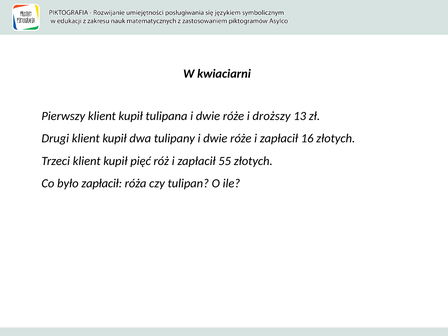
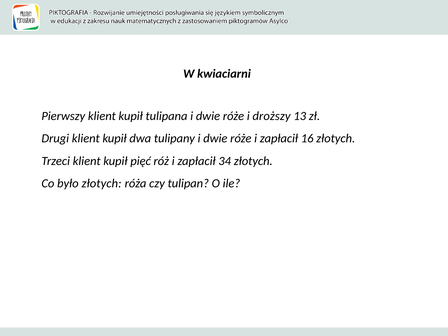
55: 55 -> 34
było zapłacił: zapłacił -> złotych
